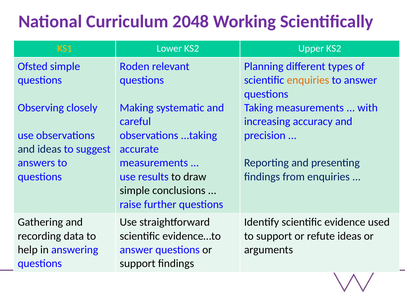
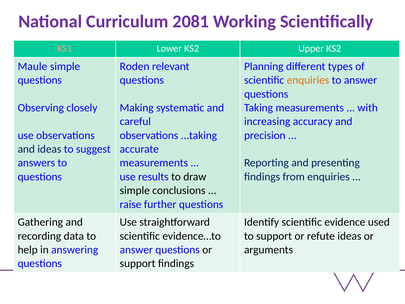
2048: 2048 -> 2081
KS1 colour: yellow -> pink
Ofsted: Ofsted -> Maule
